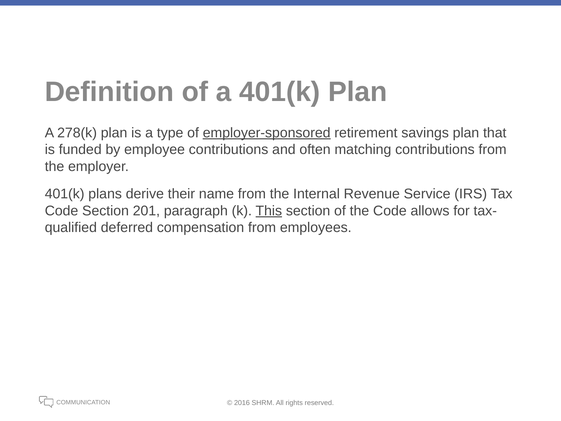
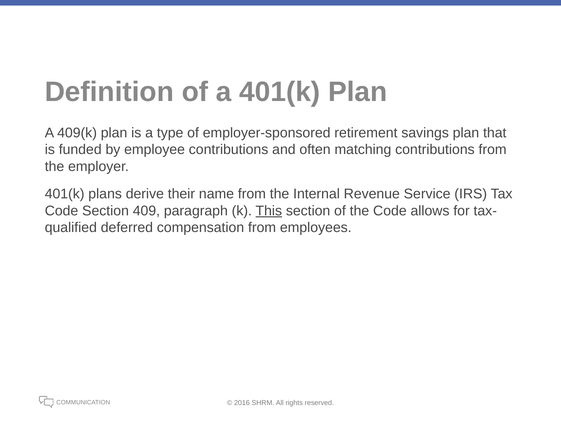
278(k: 278(k -> 409(k
employer-sponsored underline: present -> none
201: 201 -> 409
